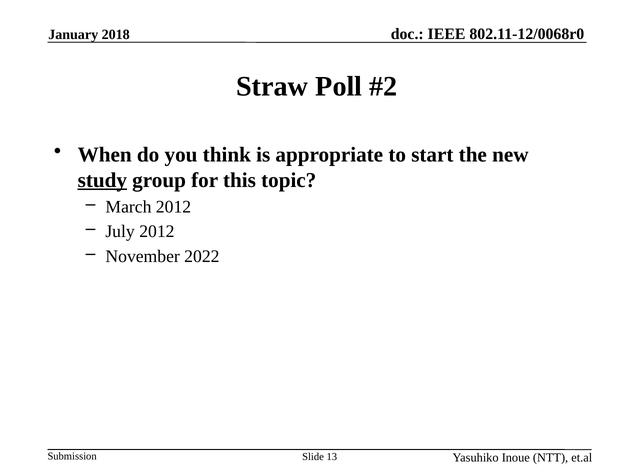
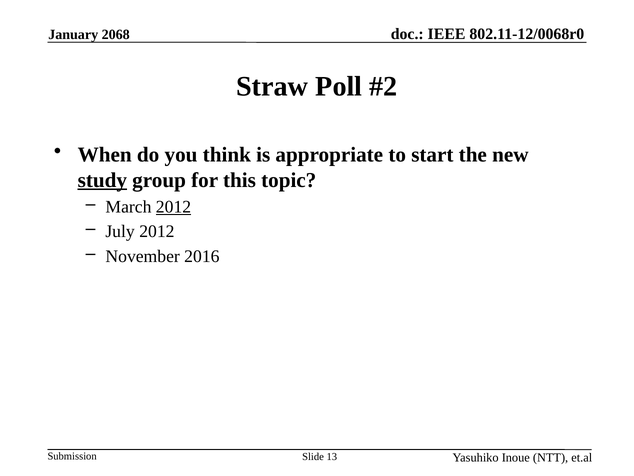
2018: 2018 -> 2068
2012 at (173, 207) underline: none -> present
2022: 2022 -> 2016
